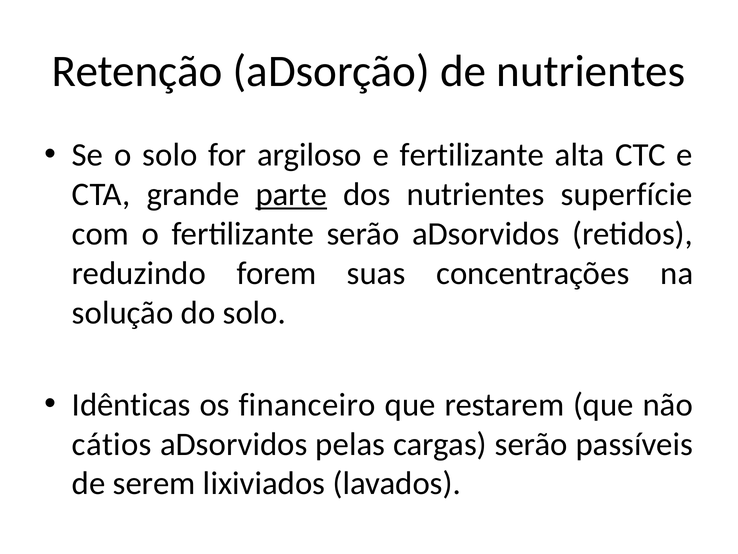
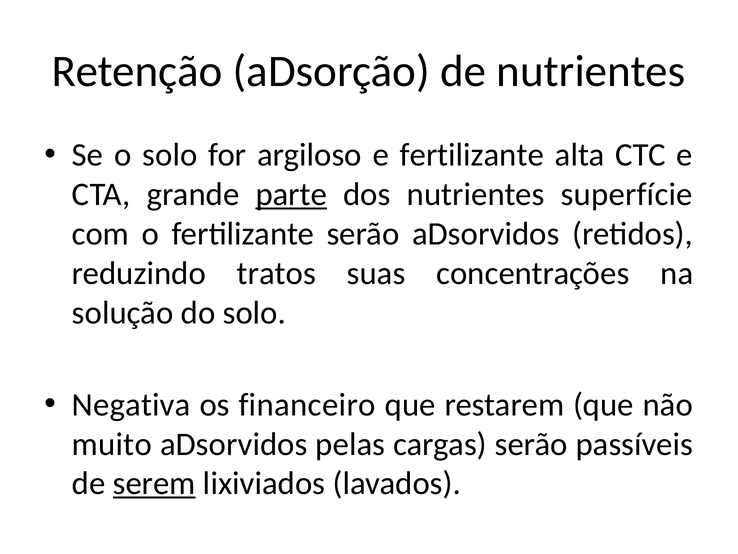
forem: forem -> tratos
Idênticas: Idênticas -> Negativa
cátios: cátios -> muito
serem underline: none -> present
